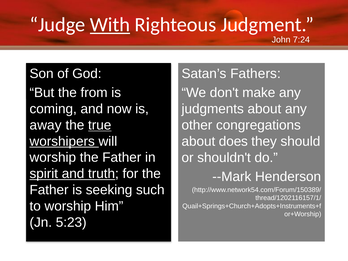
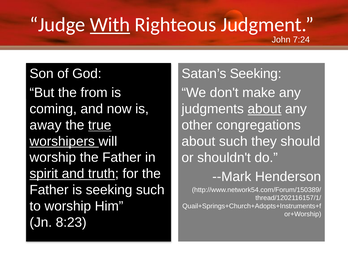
Satan’s Fathers: Fathers -> Seeking
about at (265, 109) underline: none -> present
about does: does -> such
5:23: 5:23 -> 8:23
